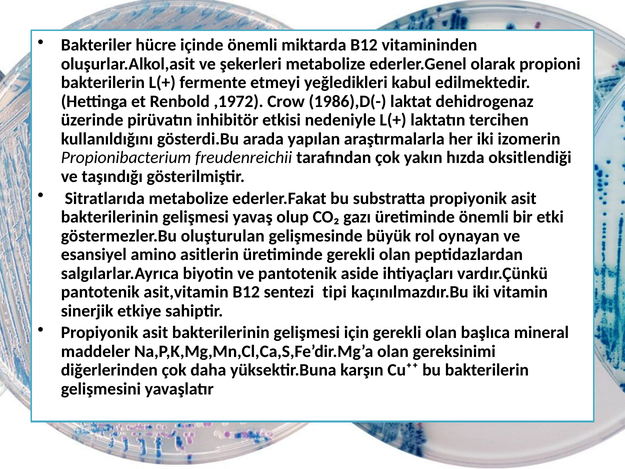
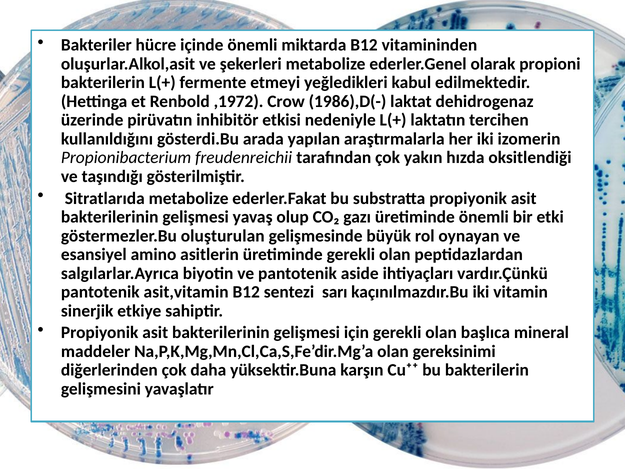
tipi: tipi -> sarı
